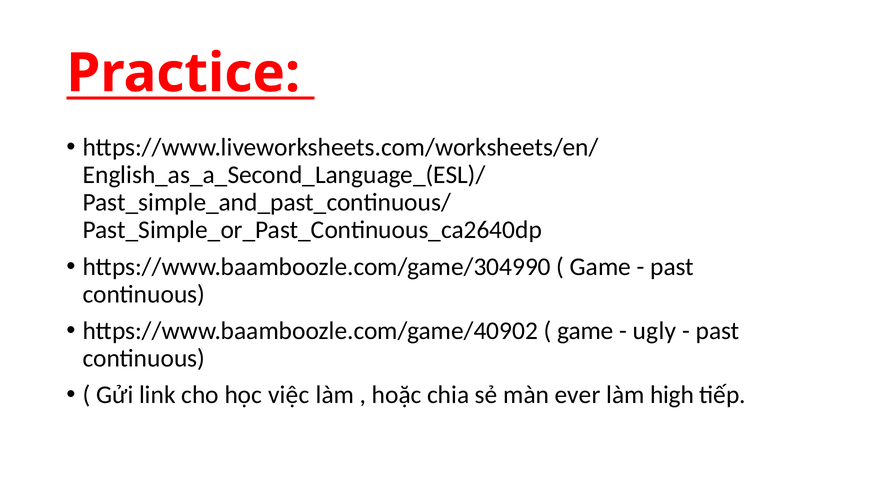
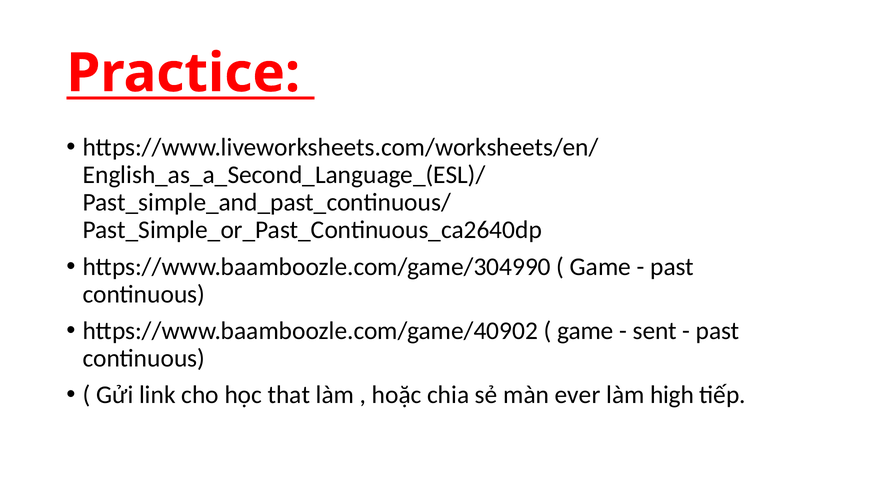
ugly: ugly -> sent
việc: việc -> that
